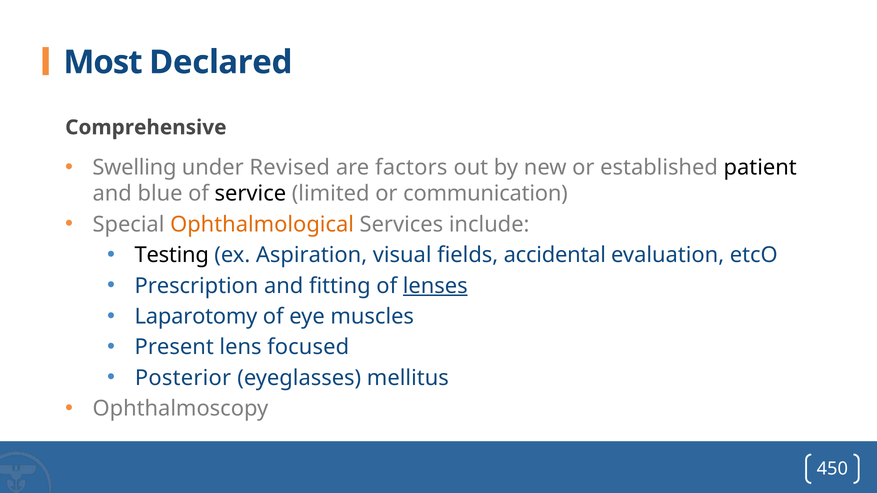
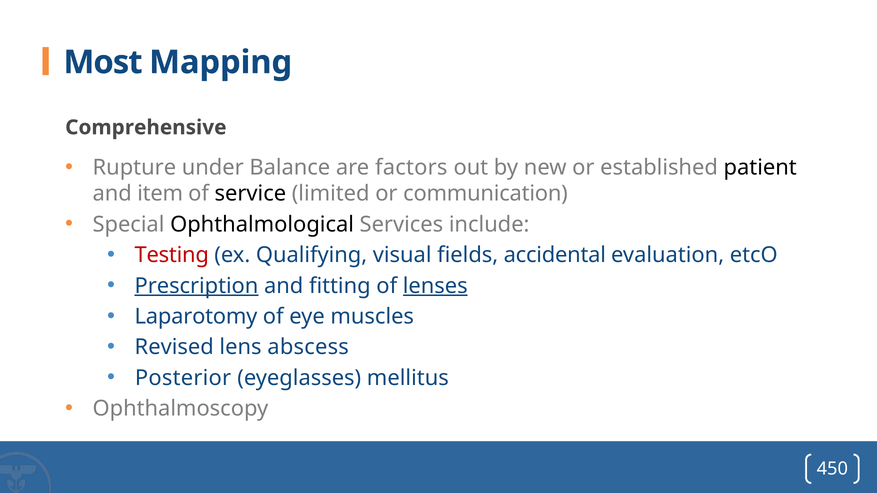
Declared: Declared -> Mapping
Swelling: Swelling -> Rupture
Revised: Revised -> Balance
blue: blue -> item
Ophthalmological colour: orange -> black
Testing colour: black -> red
Aspiration: Aspiration -> Qualifying
Prescription underline: none -> present
Present: Present -> Revised
focused: focused -> abscess
